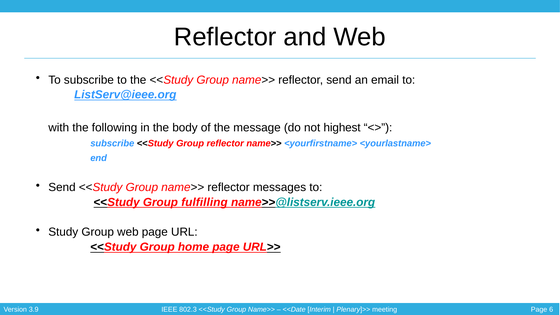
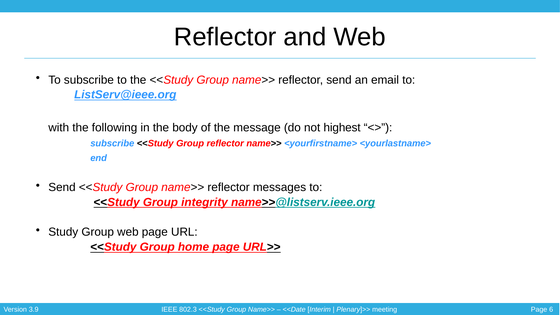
fulfilling: fulfilling -> integrity
